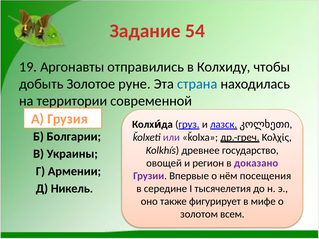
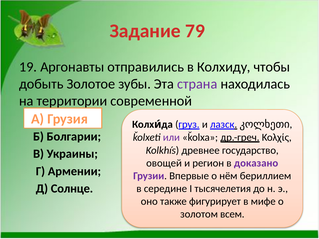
54: 54 -> 79
руне: руне -> зубы
страна colour: blue -> purple
посещения: посещения -> бериллием
Никель: Никель -> Солнце
